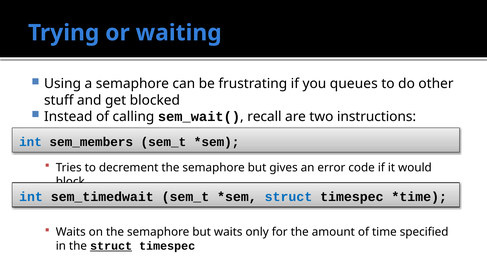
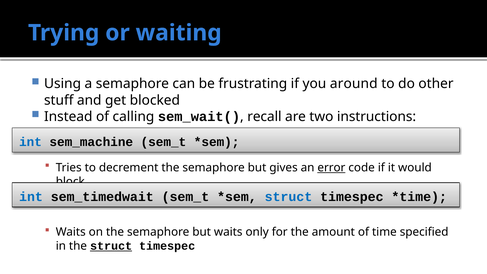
queues: queues -> around
sem_members: sem_members -> sem_machine
error underline: none -> present
